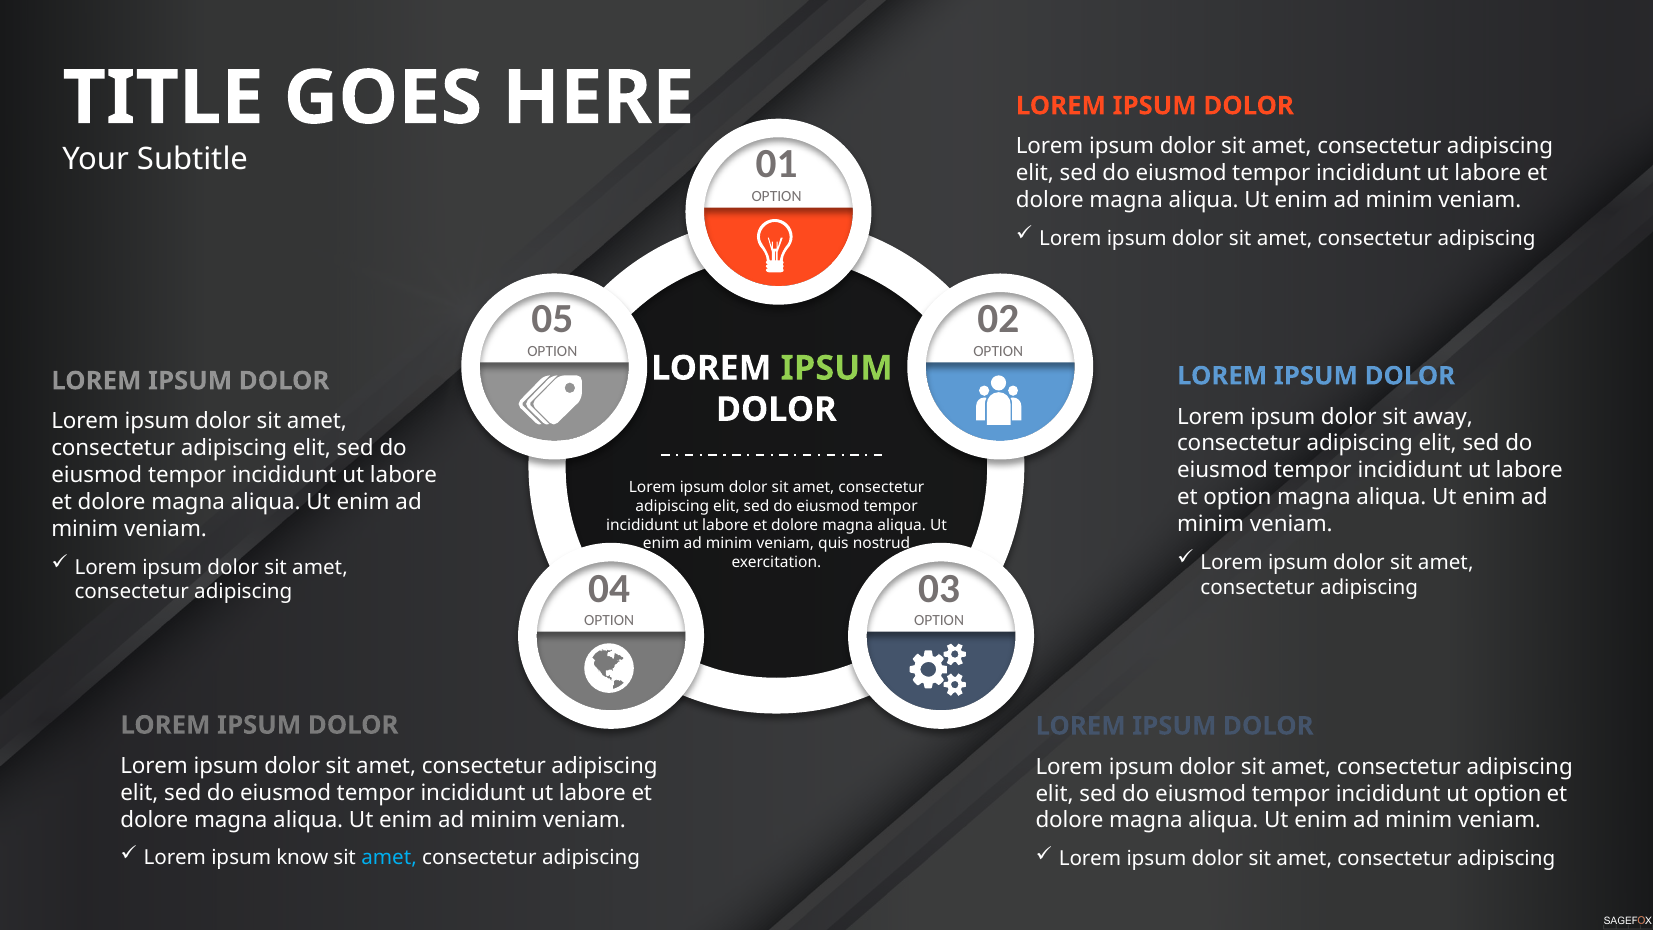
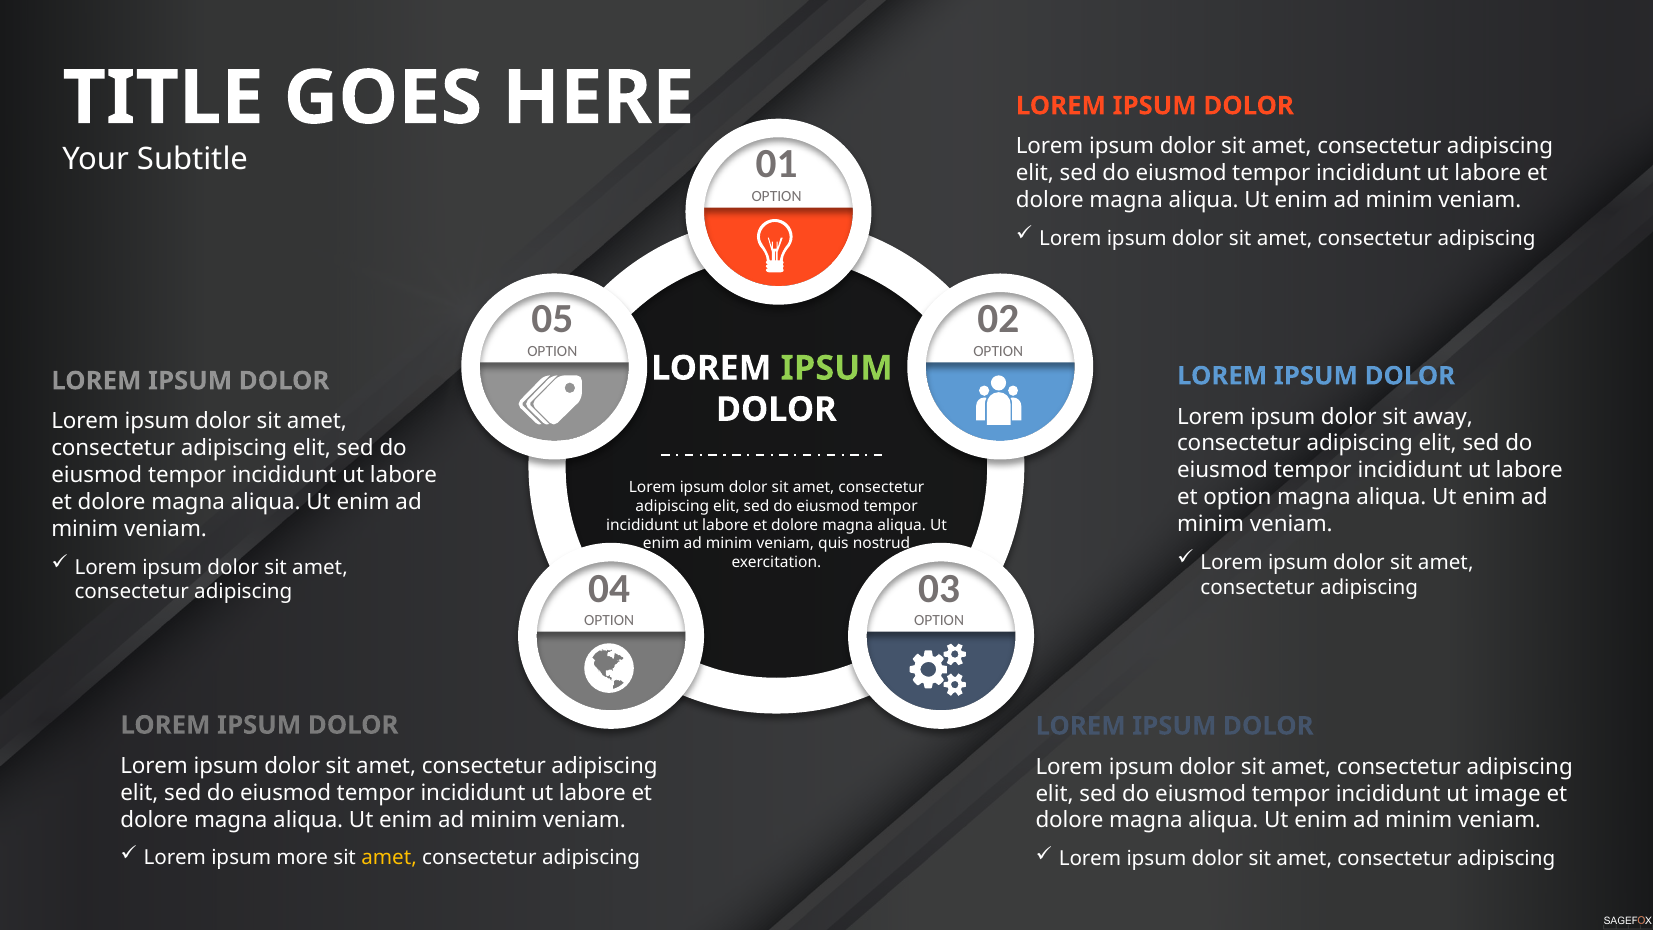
ut option: option -> image
know: know -> more
amet at (389, 858) colour: light blue -> yellow
